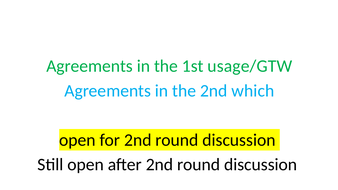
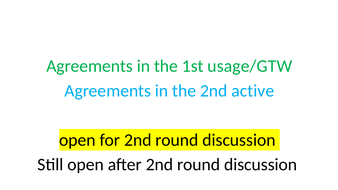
which: which -> active
